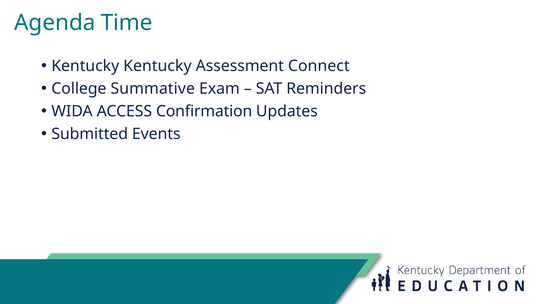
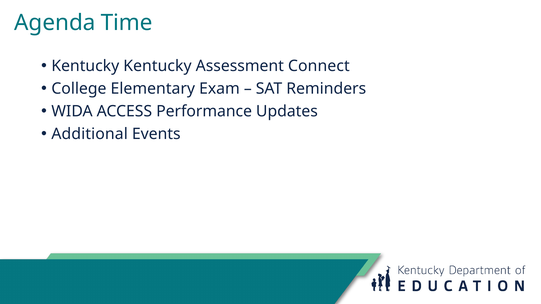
Summative: Summative -> Elementary
Confirmation: Confirmation -> Performance
Submitted: Submitted -> Additional
